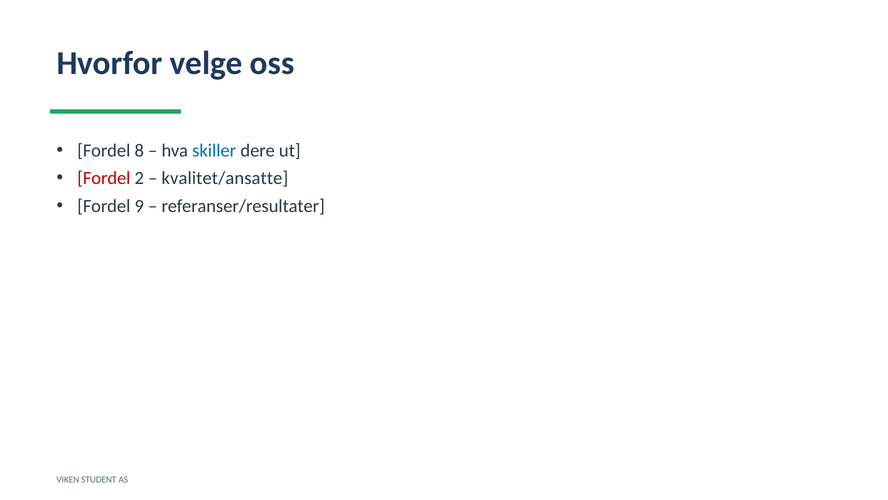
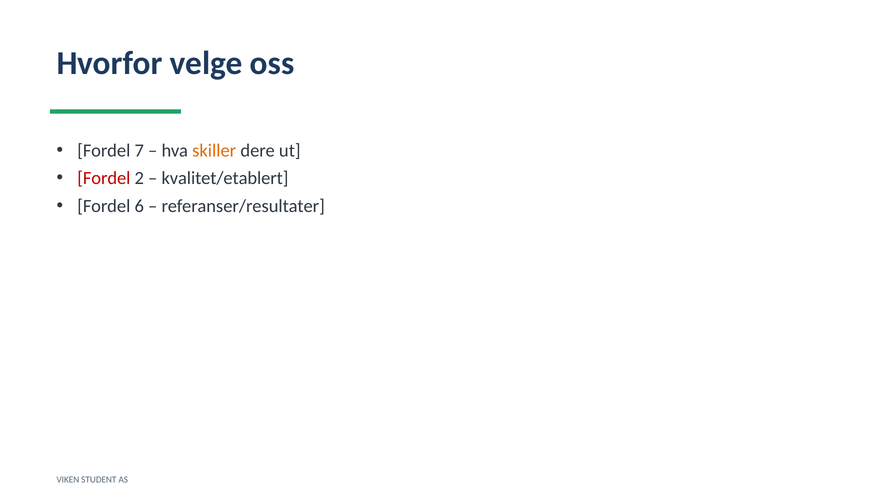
8: 8 -> 7
skiller colour: blue -> orange
kvalitet/ansatte: kvalitet/ansatte -> kvalitet/etablert
9: 9 -> 6
